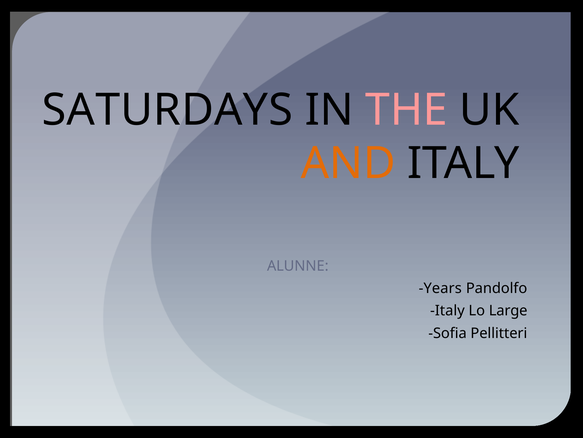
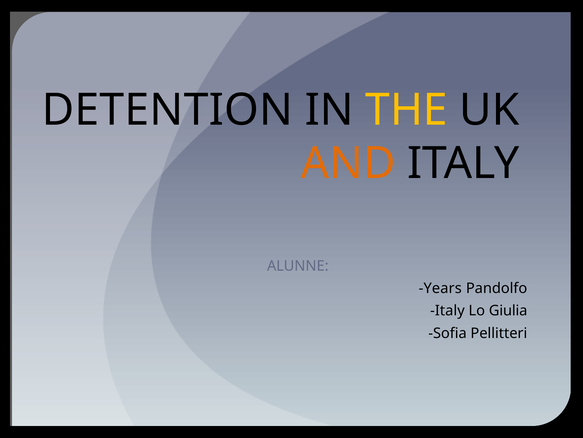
SATURDAYS: SATURDAYS -> DETENTION
THE colour: pink -> yellow
Large: Large -> Giulia
